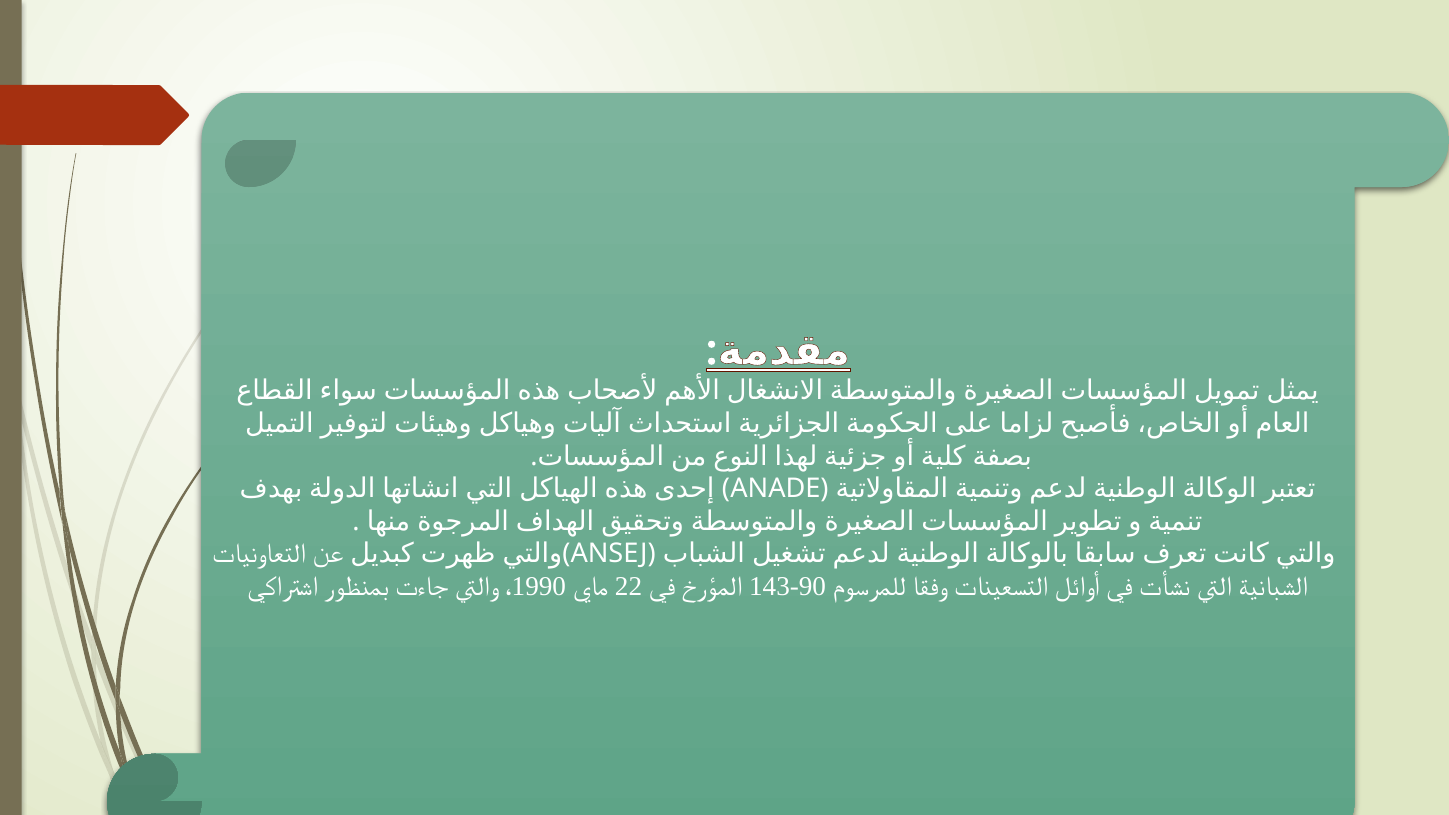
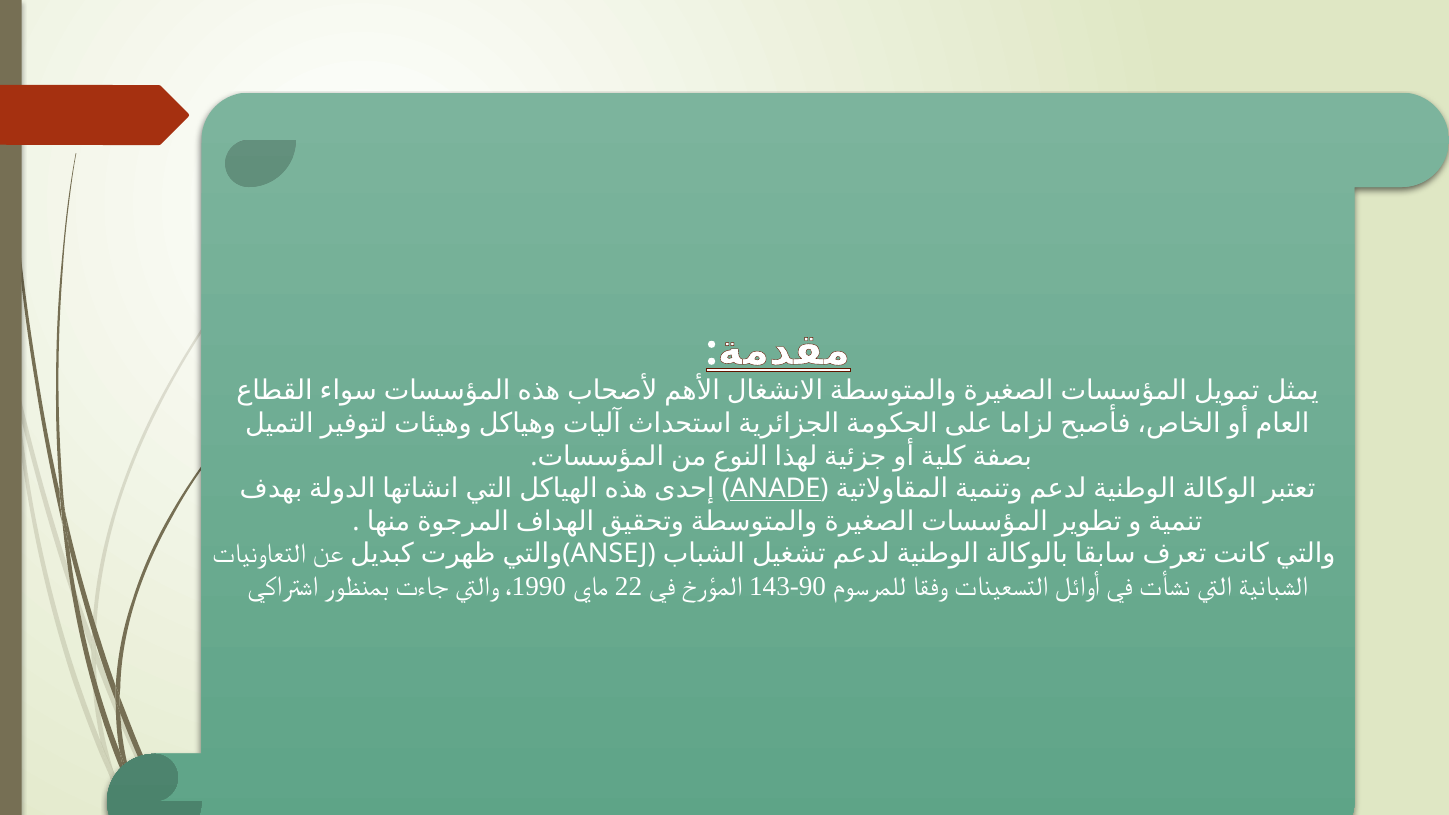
ANADE underline: none -> present
